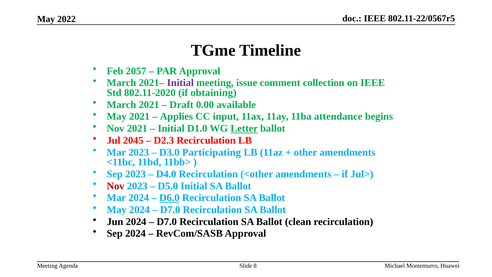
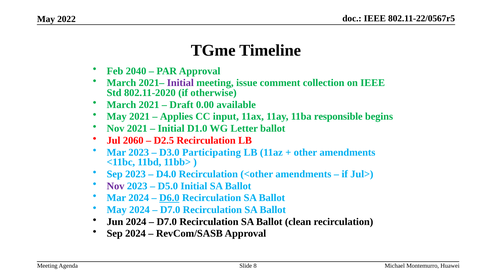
2057: 2057 -> 2040
obtaining: obtaining -> otherwise
attendance: attendance -> responsible
Letter underline: present -> none
2045: 2045 -> 2060
D2.3: D2.3 -> D2.5
Nov at (116, 186) colour: red -> purple
